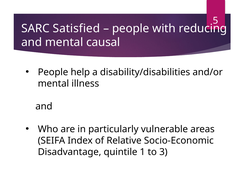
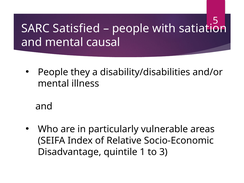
reducing: reducing -> satiation
help: help -> they
